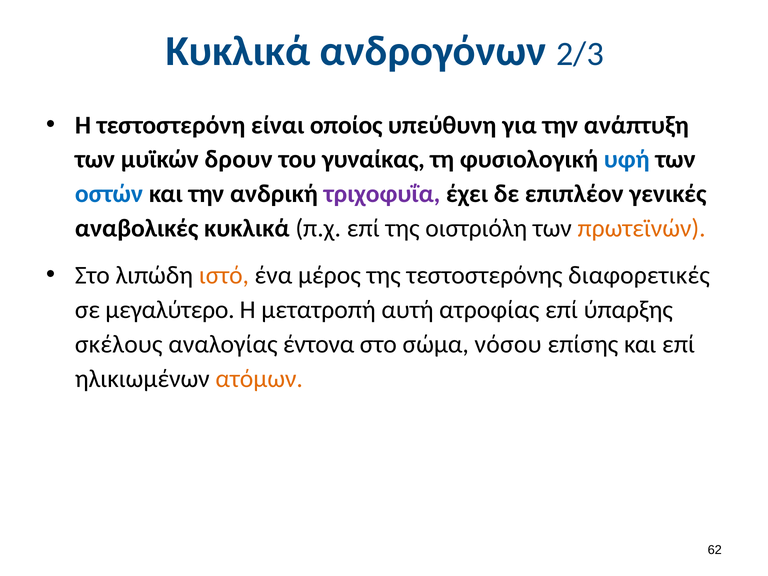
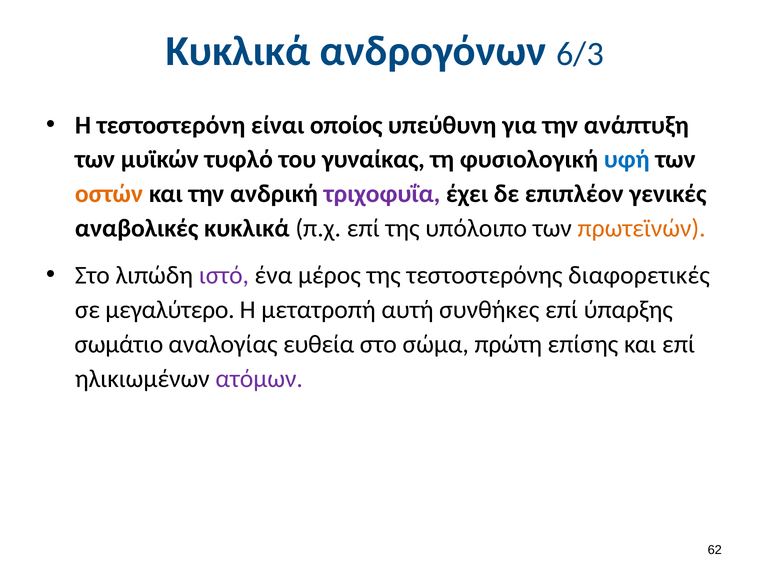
2/3: 2/3 -> 6/3
δρουν: δρουν -> τυφλό
οστών colour: blue -> orange
οιστριόλη: οιστριόλη -> υπόλοιπο
ιστό colour: orange -> purple
ατροφίας: ατροφίας -> συνθήκες
σκέλους: σκέλους -> σωμάτιο
έντονα: έντονα -> ευθεία
νόσου: νόσου -> πρώτη
ατόμων colour: orange -> purple
